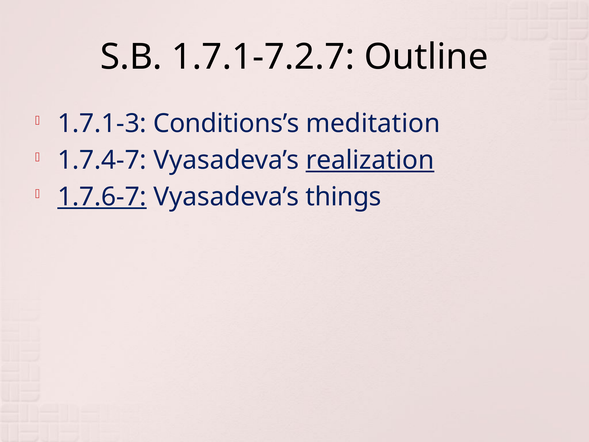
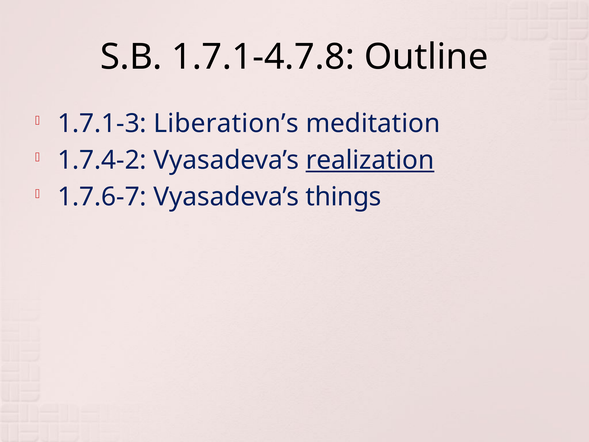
1.7.1-7.2.7: 1.7.1-7.2.7 -> 1.7.1-4.7.8
Conditions’s: Conditions’s -> Liberation’s
1.7.4-7: 1.7.4-7 -> 1.7.4-2
1.7.6-7 underline: present -> none
